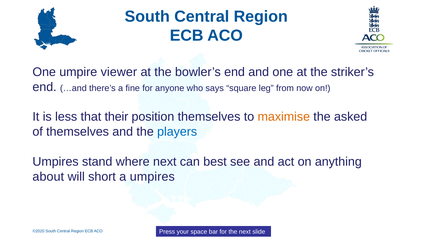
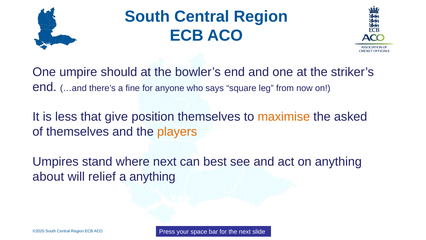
viewer: viewer -> should
their: their -> give
players colour: blue -> orange
short: short -> relief
a umpires: umpires -> anything
